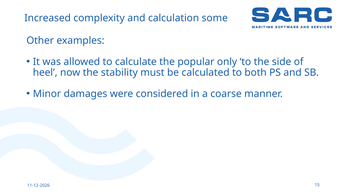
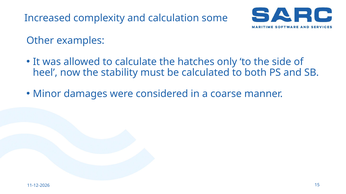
popular: popular -> hatches
